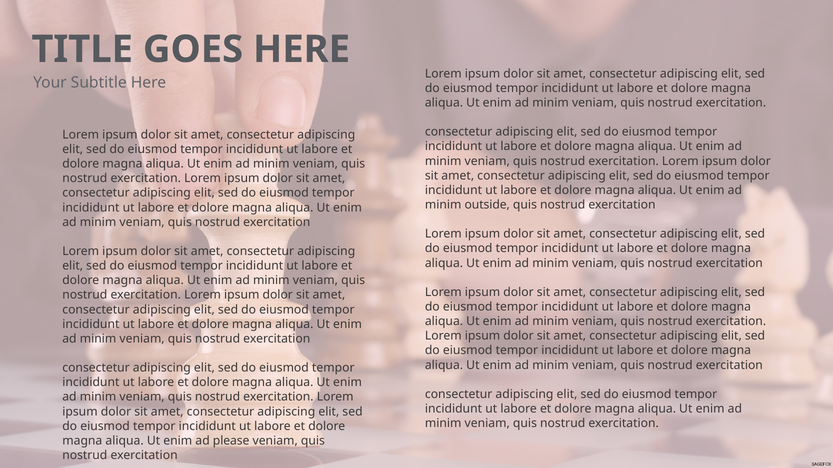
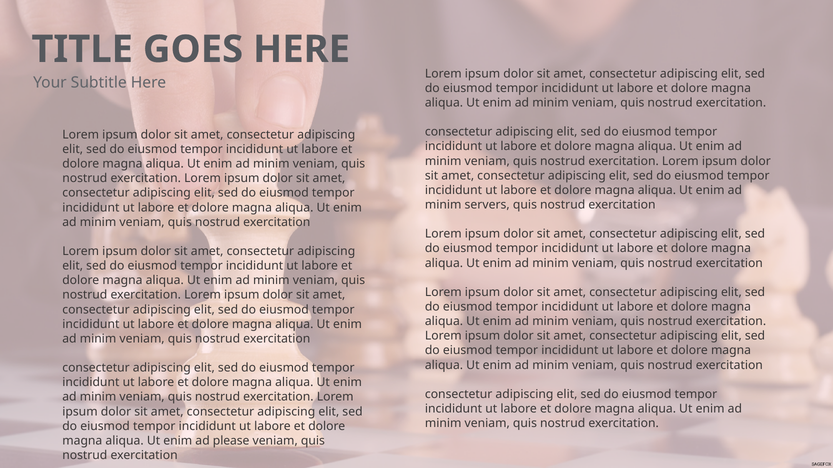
outside: outside -> servers
